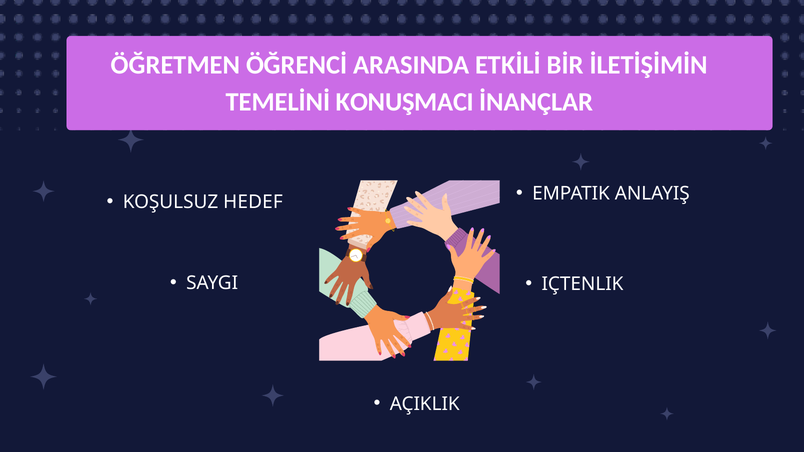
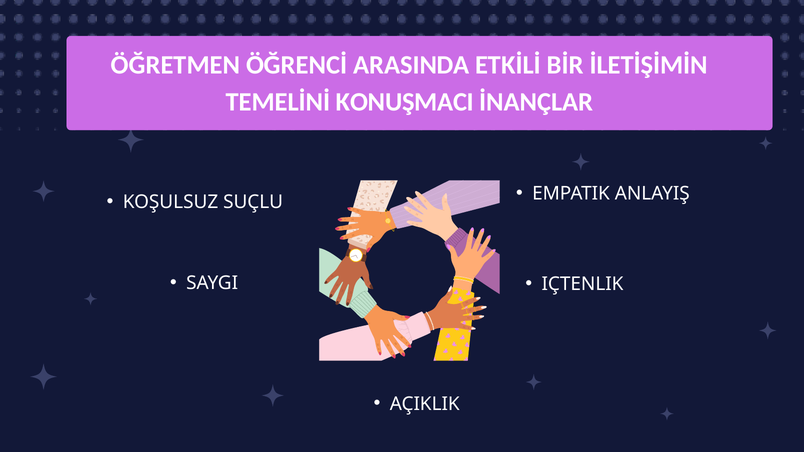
HEDEF: HEDEF -> SUÇLU
